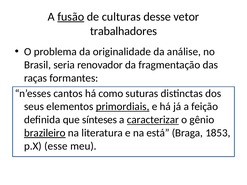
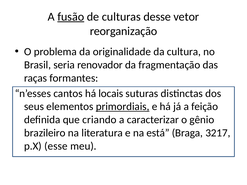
trabalhadores: trabalhadores -> reorganização
análise: análise -> cultura
como: como -> locais
sínteses: sínteses -> criando
caracterizar underline: present -> none
brazileiro underline: present -> none
1853: 1853 -> 3217
